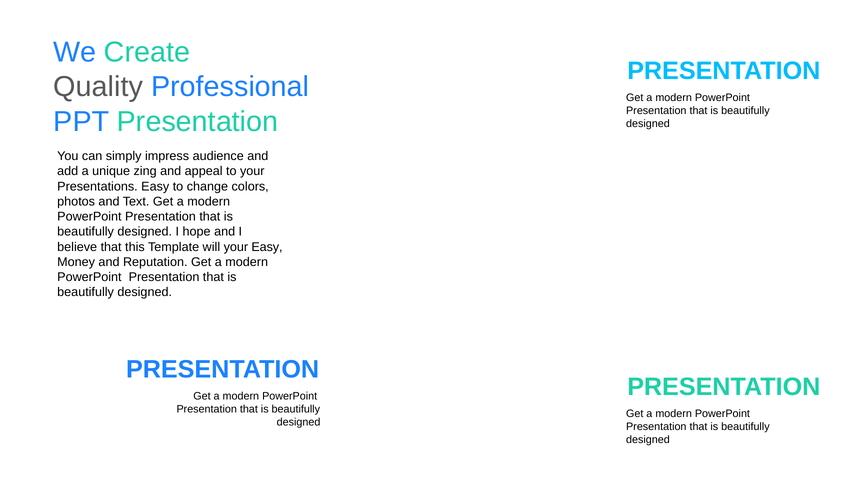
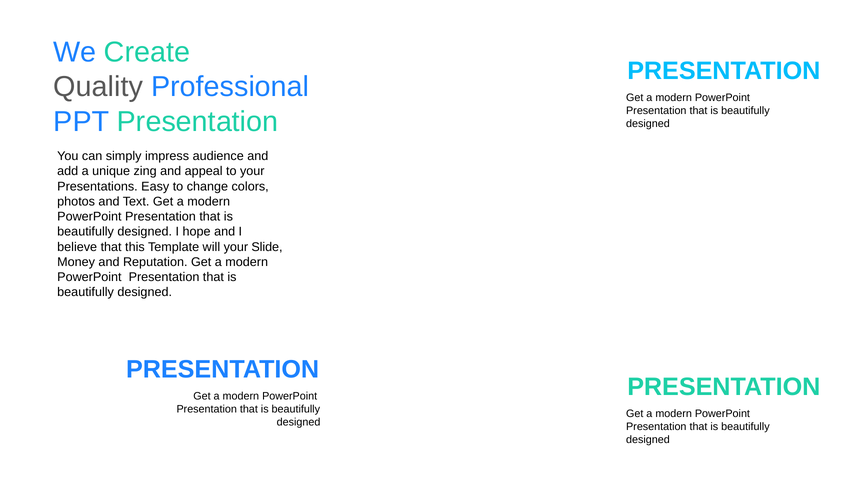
your Easy: Easy -> Slide
